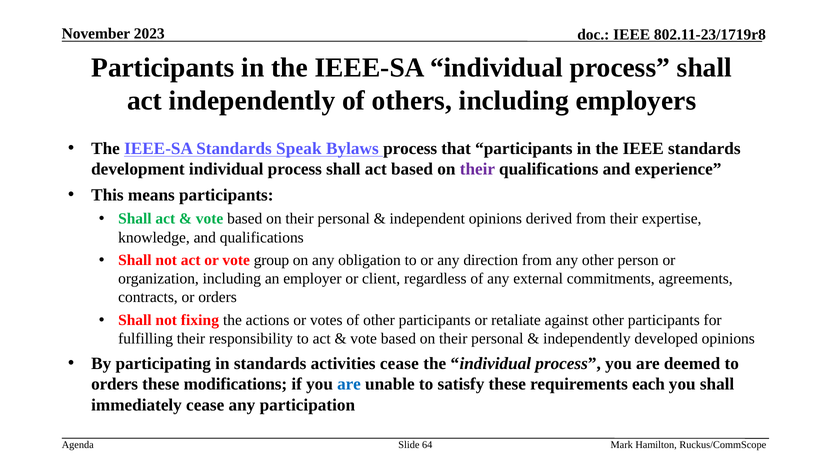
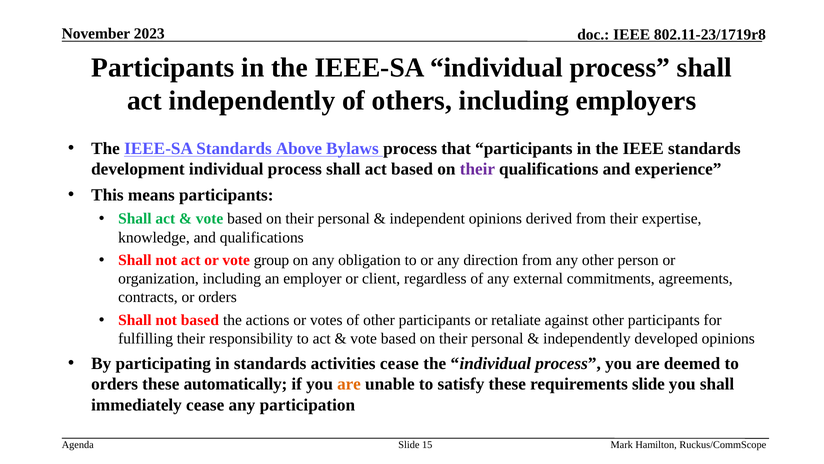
Speak: Speak -> Above
not fixing: fixing -> based
modifications: modifications -> automatically
are at (349, 384) colour: blue -> orange
requirements each: each -> slide
64: 64 -> 15
